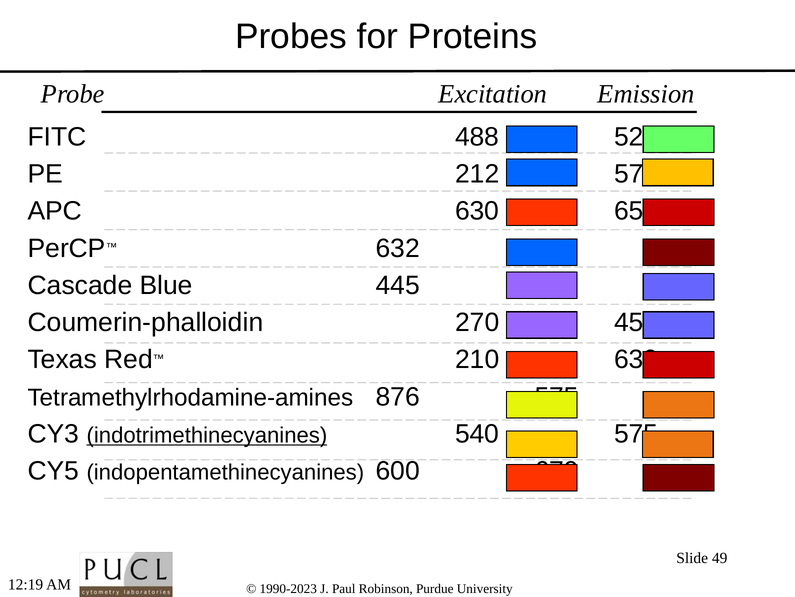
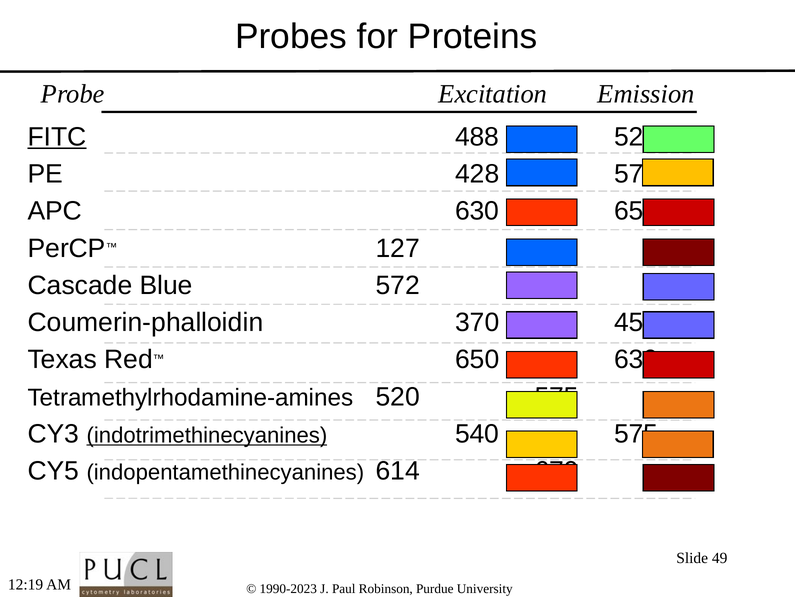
FITC underline: none -> present
212: 212 -> 428
632: 632 -> 127
445: 445 -> 572
270: 270 -> 370
210 at (477, 359): 210 -> 650
876: 876 -> 520
600: 600 -> 614
